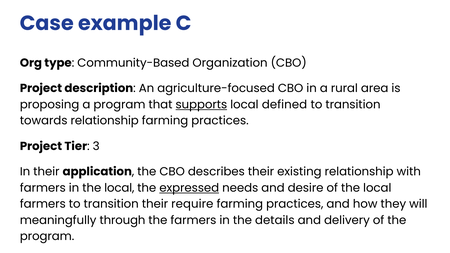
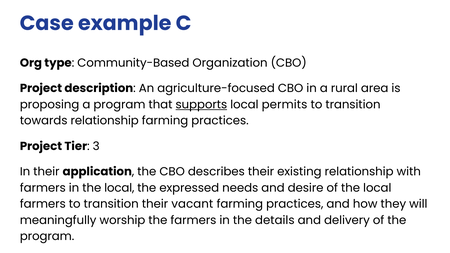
defined: defined -> permits
expressed underline: present -> none
require: require -> vacant
through: through -> worship
